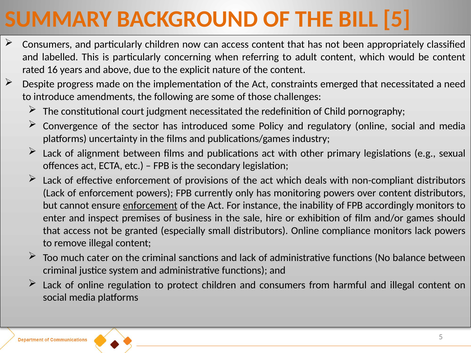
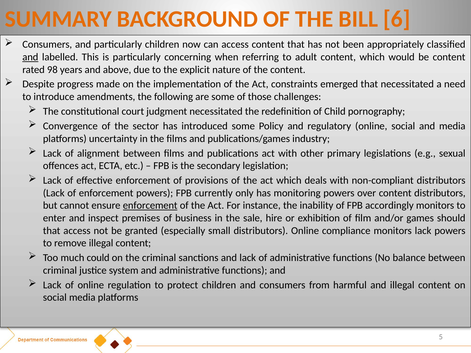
BILL 5: 5 -> 6
and at (30, 57) underline: none -> present
16: 16 -> 98
cater: cater -> could
